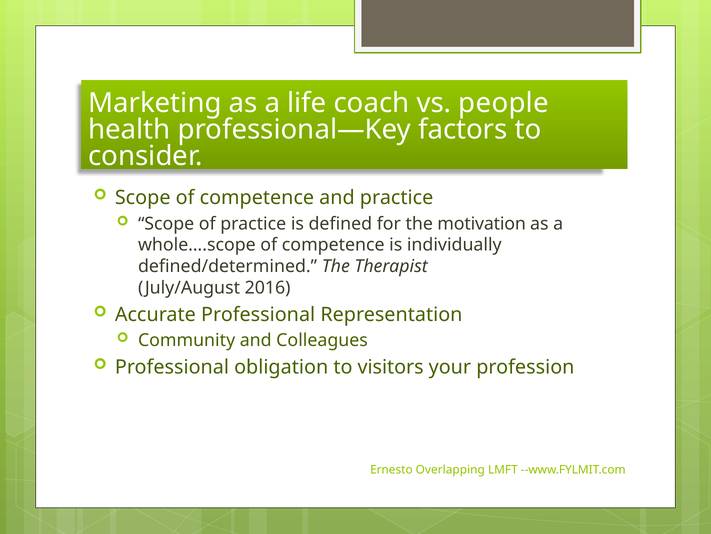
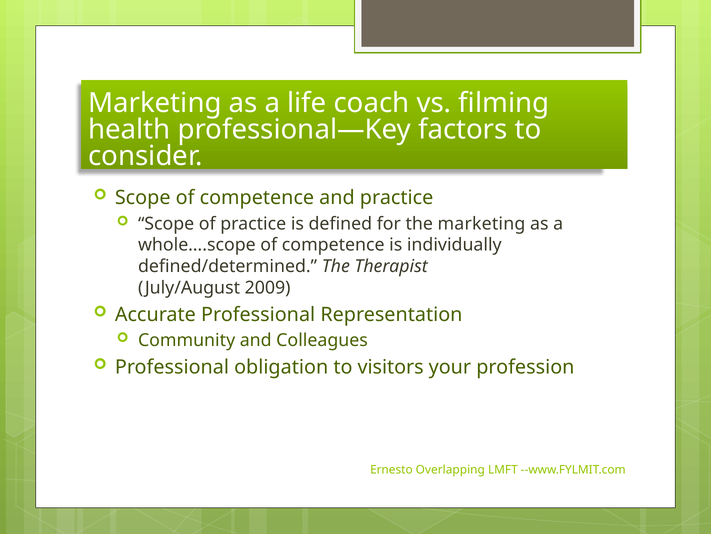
people: people -> filming
the motivation: motivation -> marketing
2016: 2016 -> 2009
